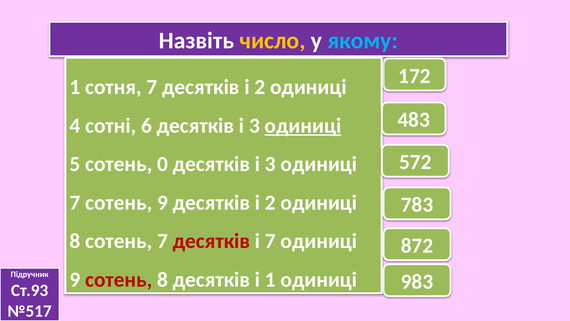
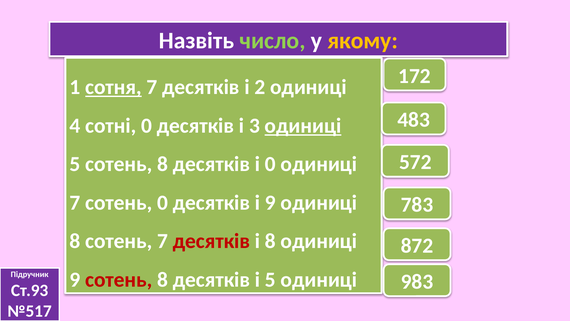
число colour: yellow -> light green
якому colour: light blue -> yellow
сотня underline: none -> present
сотні 6: 6 -> 0
5 сотень 0: 0 -> 8
3 at (270, 164): 3 -> 0
сотень 9: 9 -> 0
2 at (270, 203): 2 -> 9
і 7: 7 -> 8
і 1: 1 -> 5
